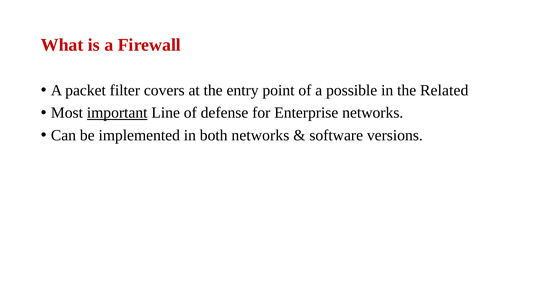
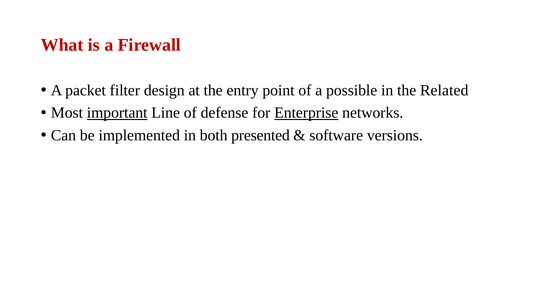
covers: covers -> design
Enterprise underline: none -> present
both networks: networks -> presented
